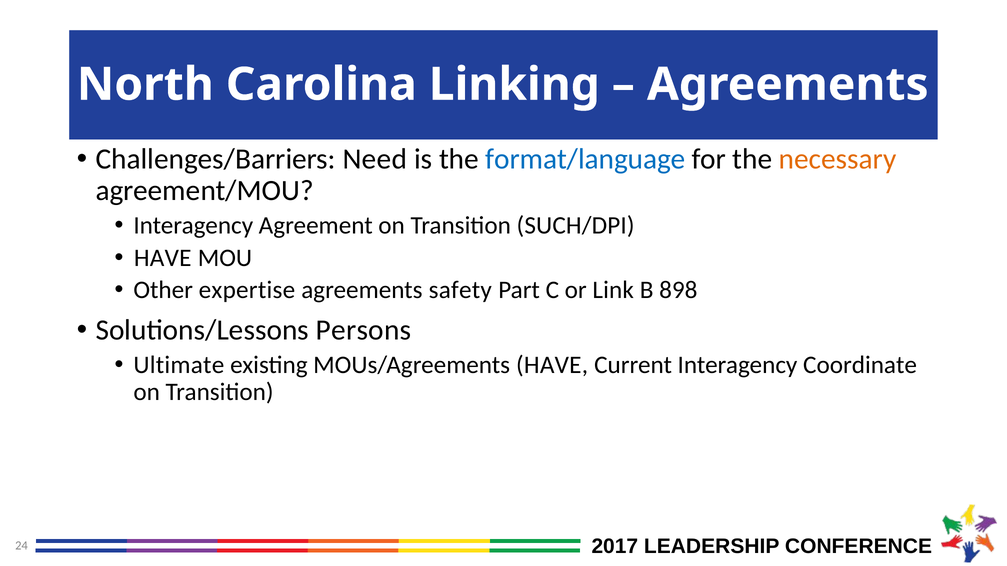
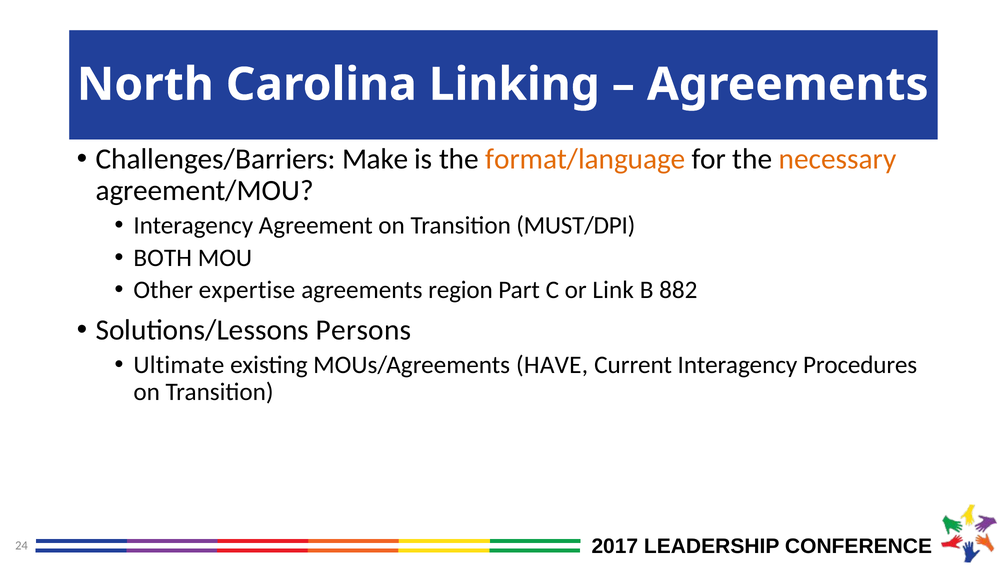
Need: Need -> Make
format/language colour: blue -> orange
SUCH/DPI: SUCH/DPI -> MUST/DPI
HAVE at (163, 258): HAVE -> BOTH
safety: safety -> region
898: 898 -> 882
Coordinate: Coordinate -> Procedures
